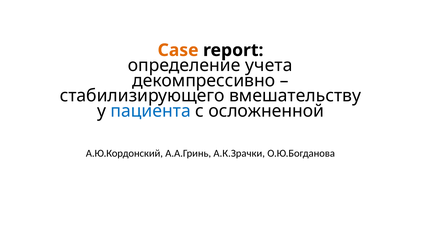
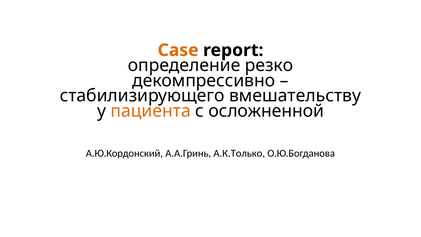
учета: учета -> резко
пациента colour: blue -> orange
А.К.Зрачки: А.К.Зрачки -> А.К.Только
